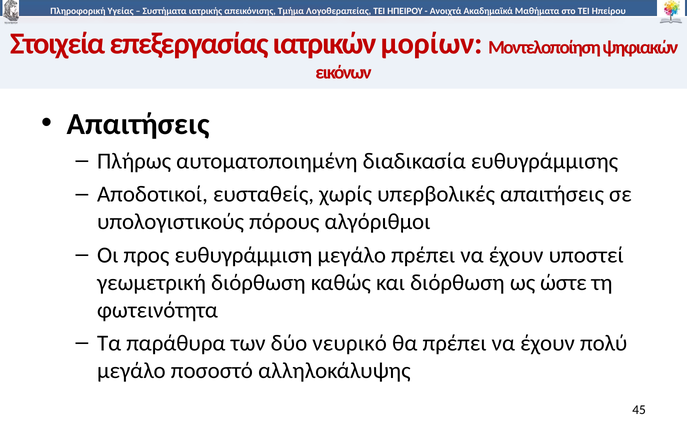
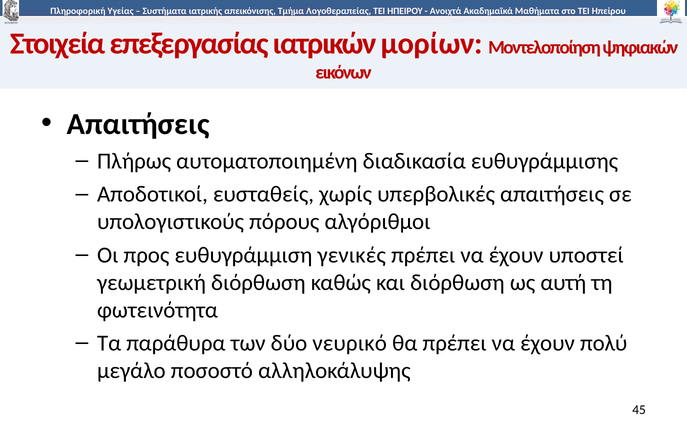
ευθυγράμμιση μεγάλο: μεγάλο -> γενικές
ώστε: ώστε -> αυτή
